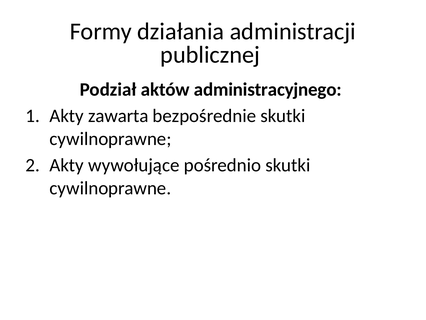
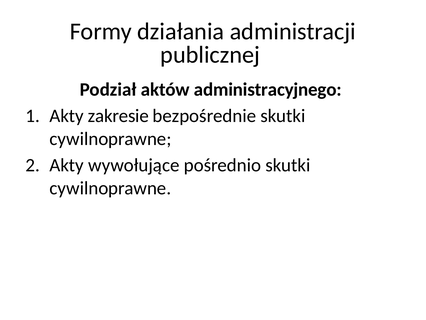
zawarta: zawarta -> zakresie
